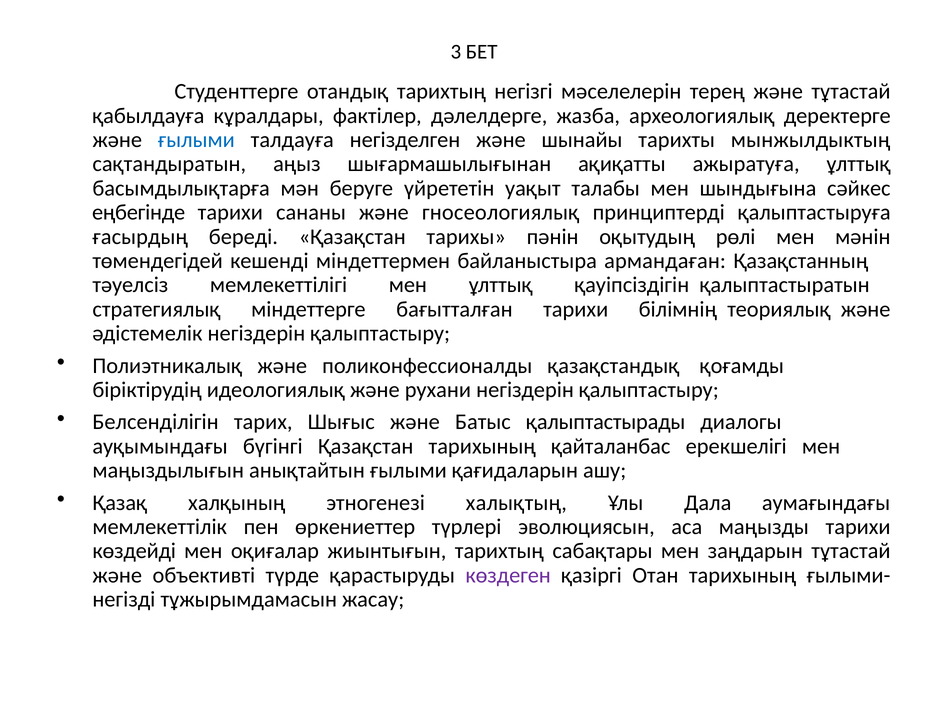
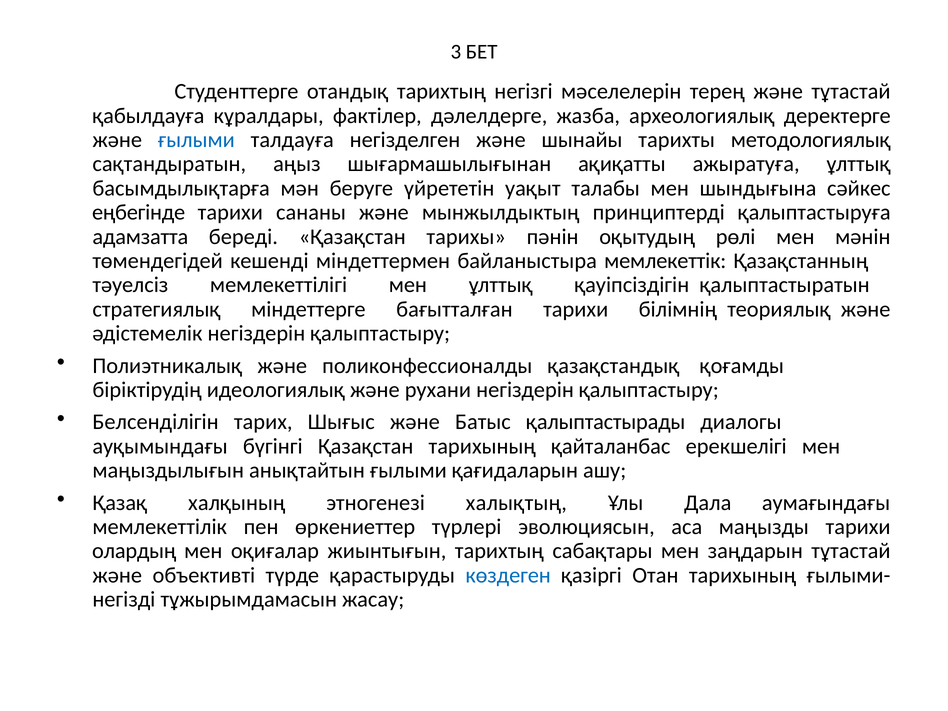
мынжылдыктың: мынжылдыктың -> методологиялық
гносеологиялық: гносеологиялық -> мынжылдыктың
ғасырдың: ғасырдың -> адамзатта
армандаған: армандаған -> мемлекеттік
көздейді: көздейді -> олардың
көздеген colour: purple -> blue
